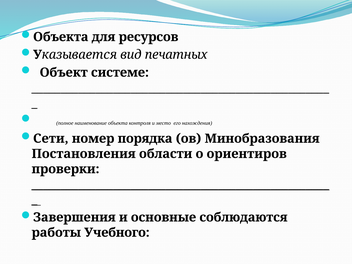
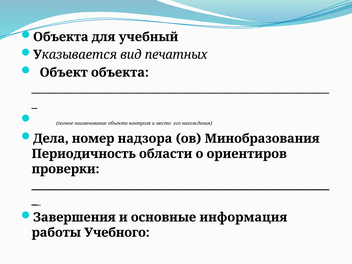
ресурсов: ресурсов -> учебный
Объект системе: системе -> объекта
Сети: Сети -> Дела
порядка: порядка -> надзора
Постановления: Постановления -> Периодичность
соблюдаются: соблюдаются -> информация
